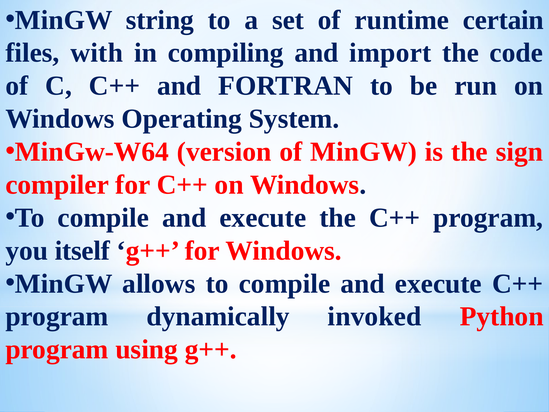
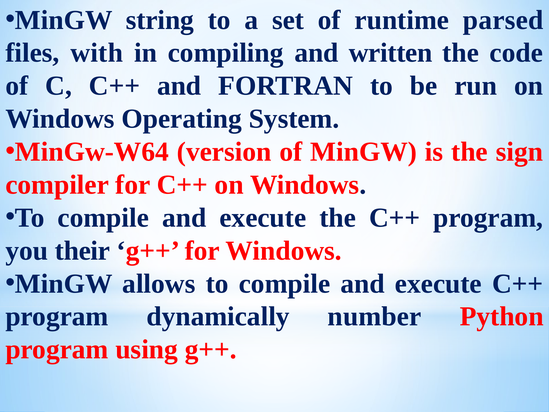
certain: certain -> parsed
import: import -> written
itself: itself -> their
invoked: invoked -> number
